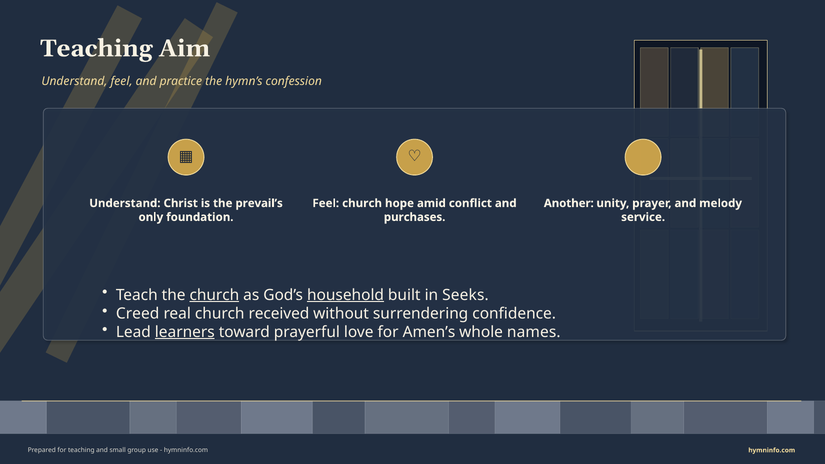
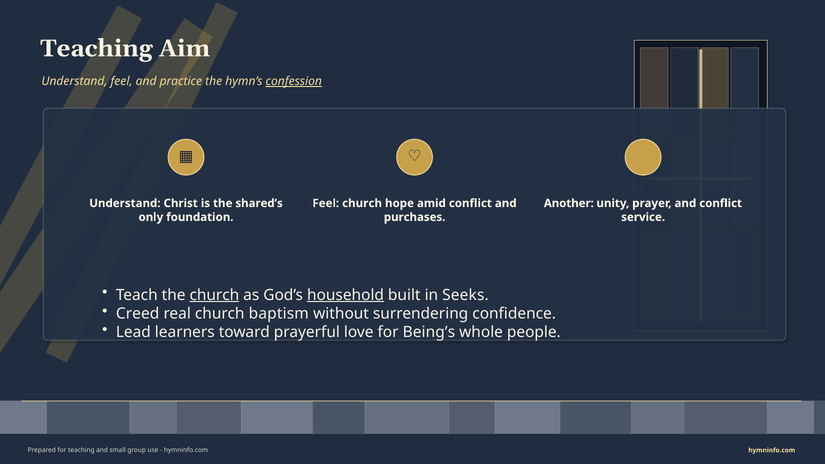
confession underline: none -> present
prevail’s: prevail’s -> shared’s
and melody: melody -> conflict
received: received -> baptism
learners underline: present -> none
Amen’s: Amen’s -> Being’s
names: names -> people
